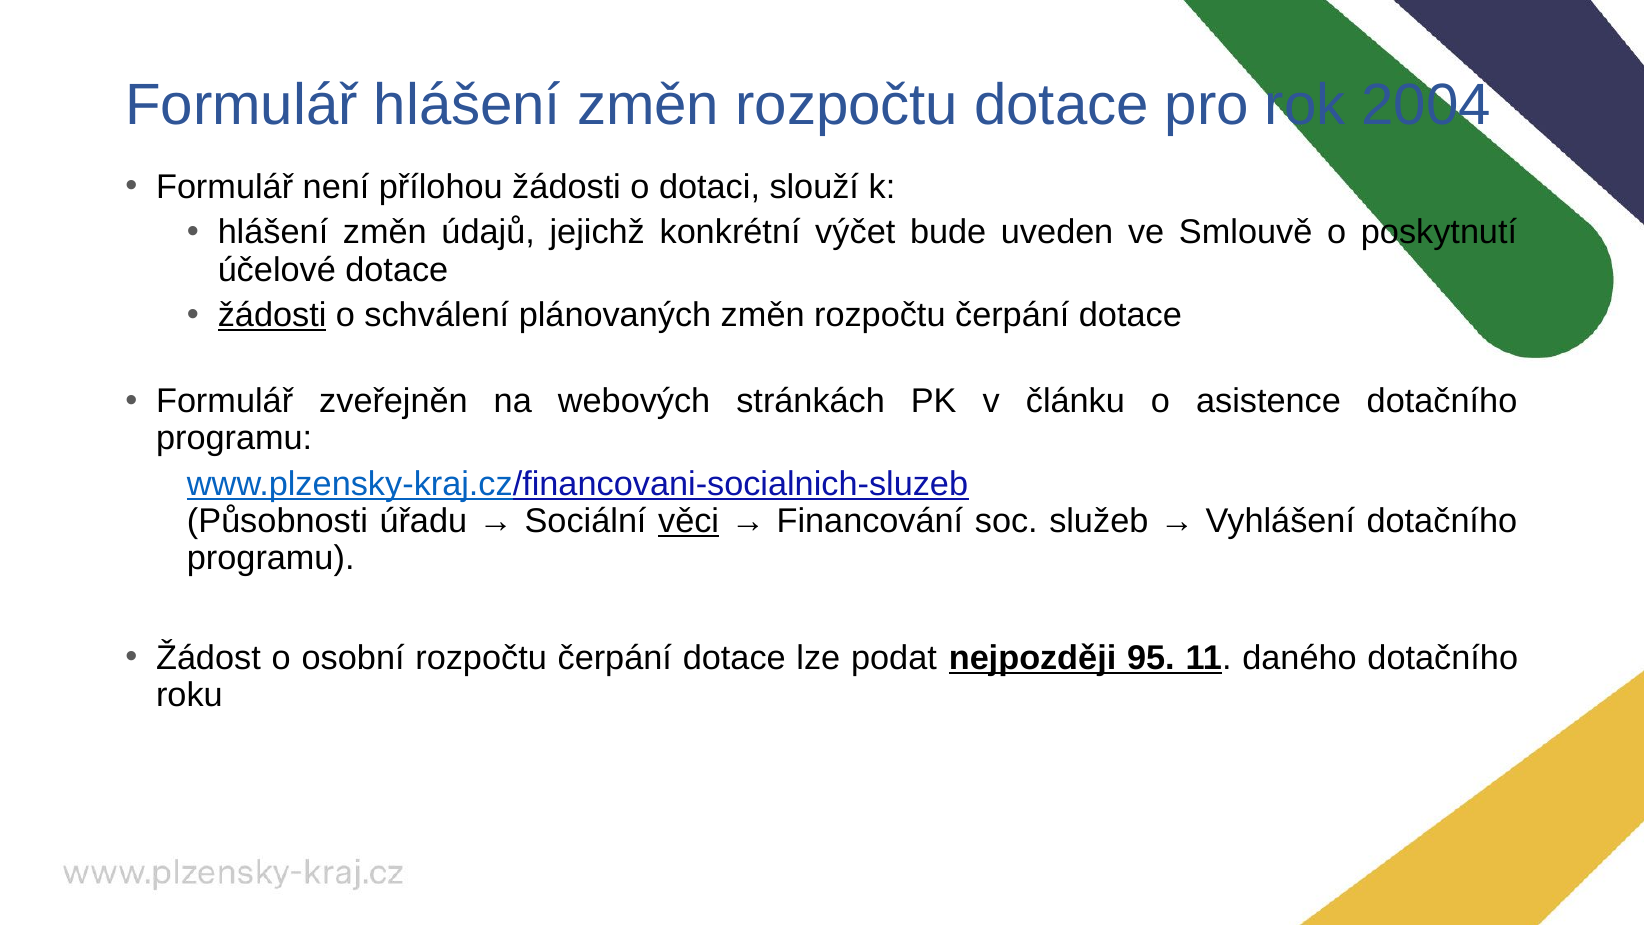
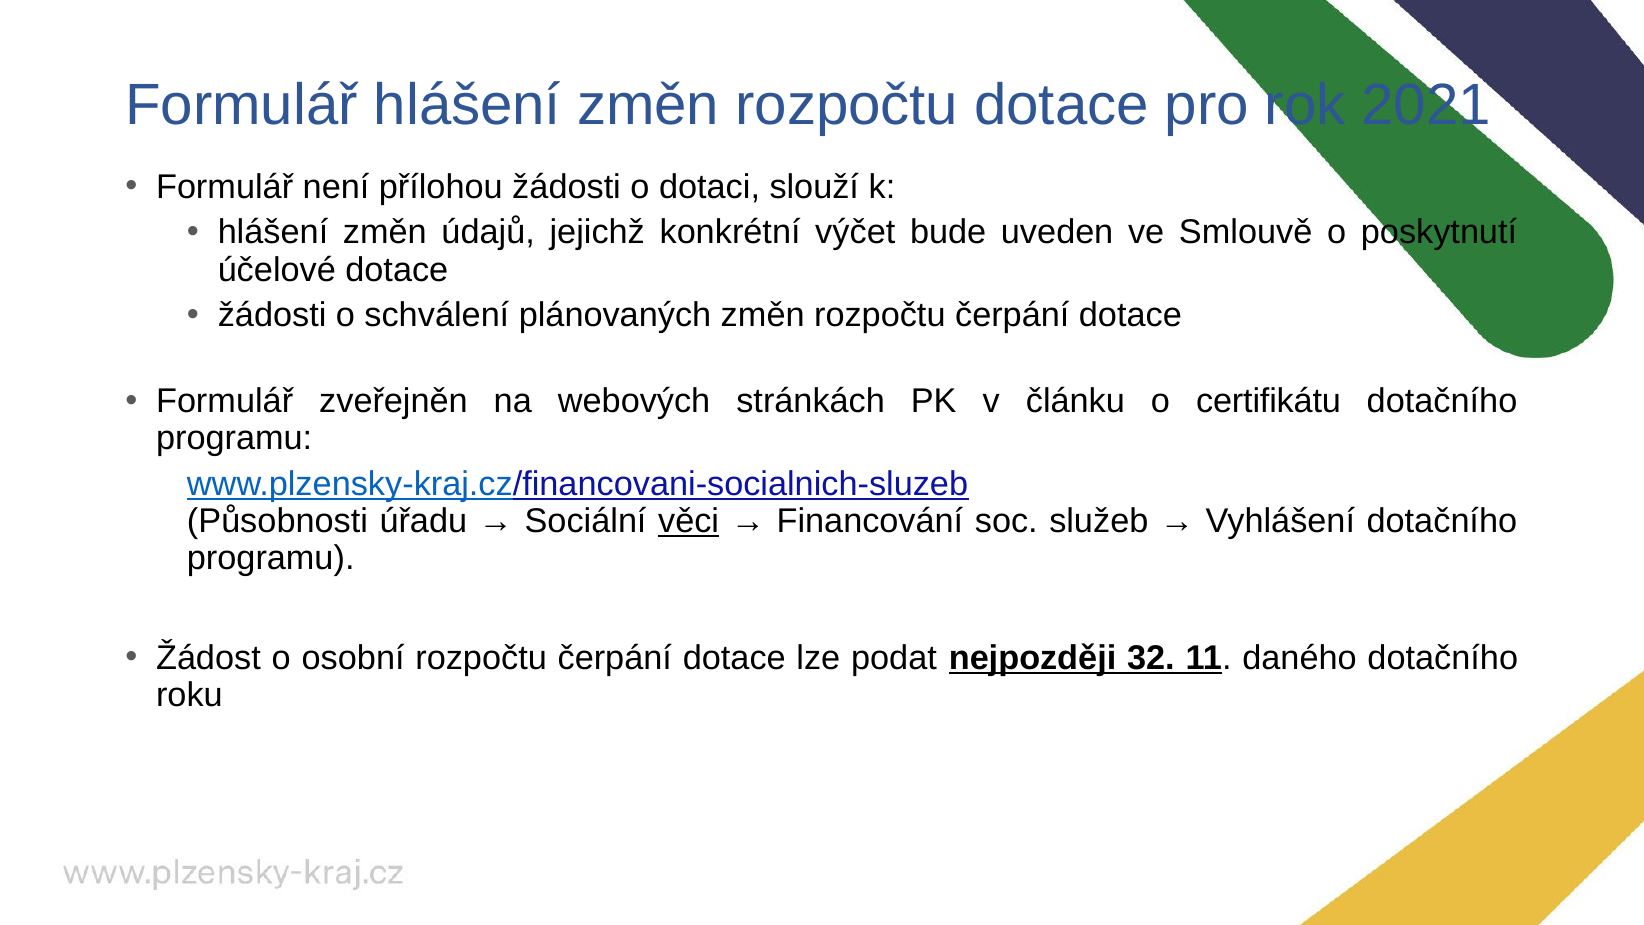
2004: 2004 -> 2021
žádosti at (272, 315) underline: present -> none
asistence: asistence -> certifikátu
95: 95 -> 32
